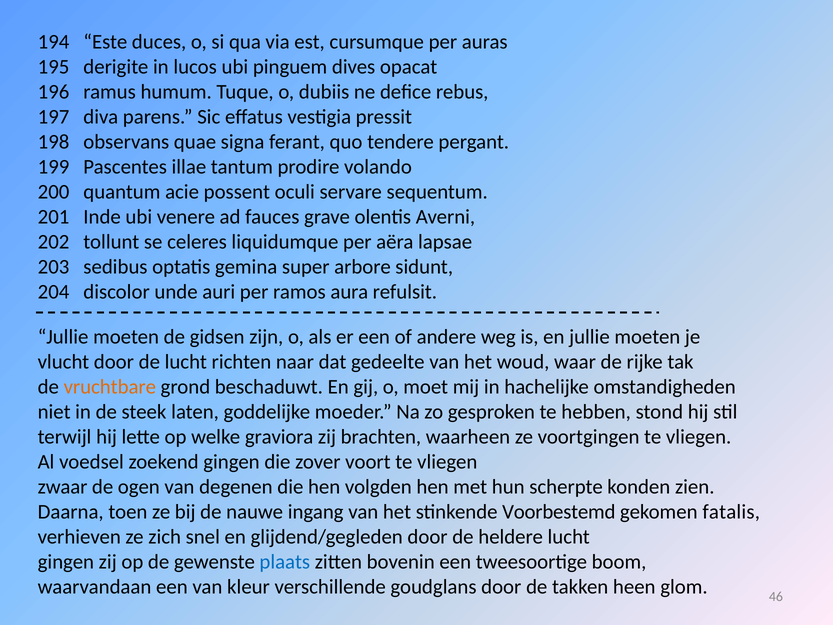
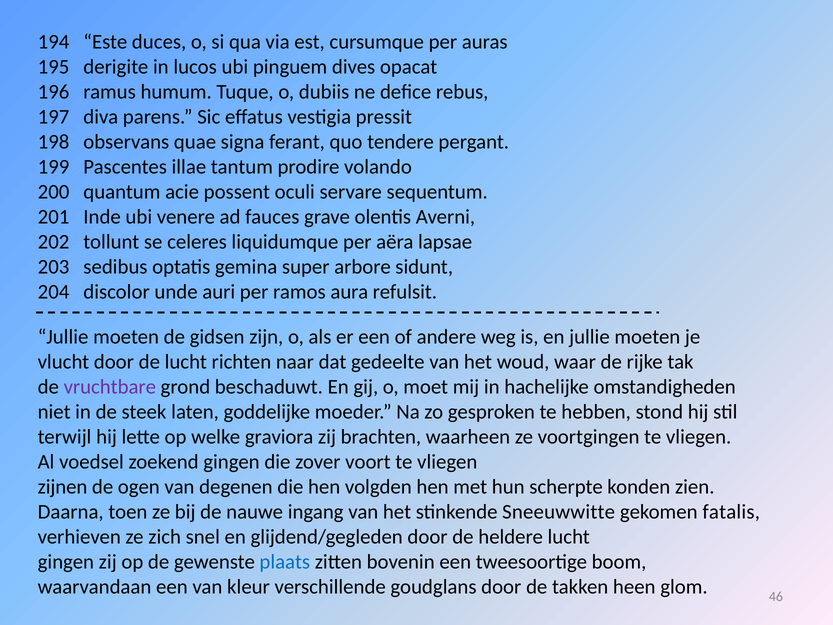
vruchtbare colour: orange -> purple
zwaar: zwaar -> zijnen
Voorbestemd: Voorbestemd -> Sneeuwwitte
